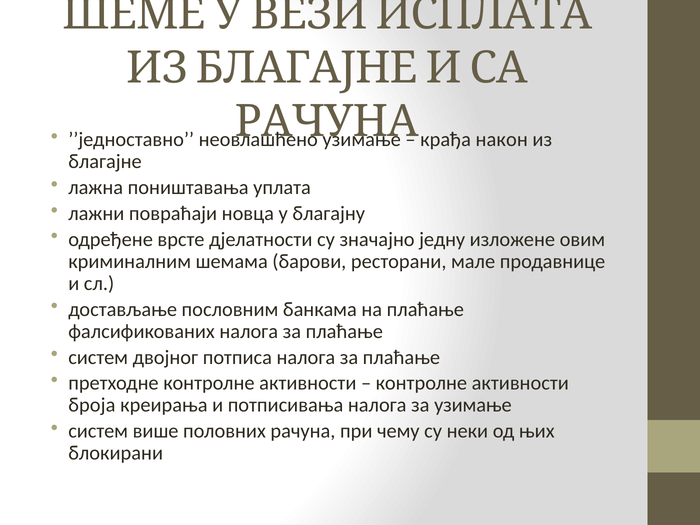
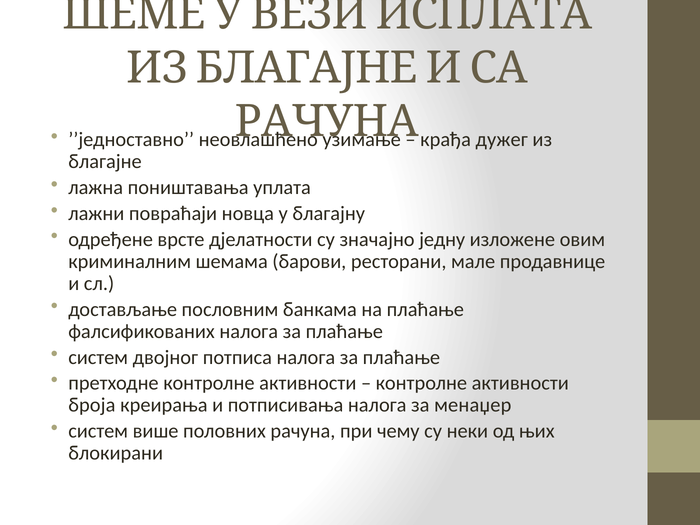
након: након -> дужег
за узимање: узимање -> менаџер
